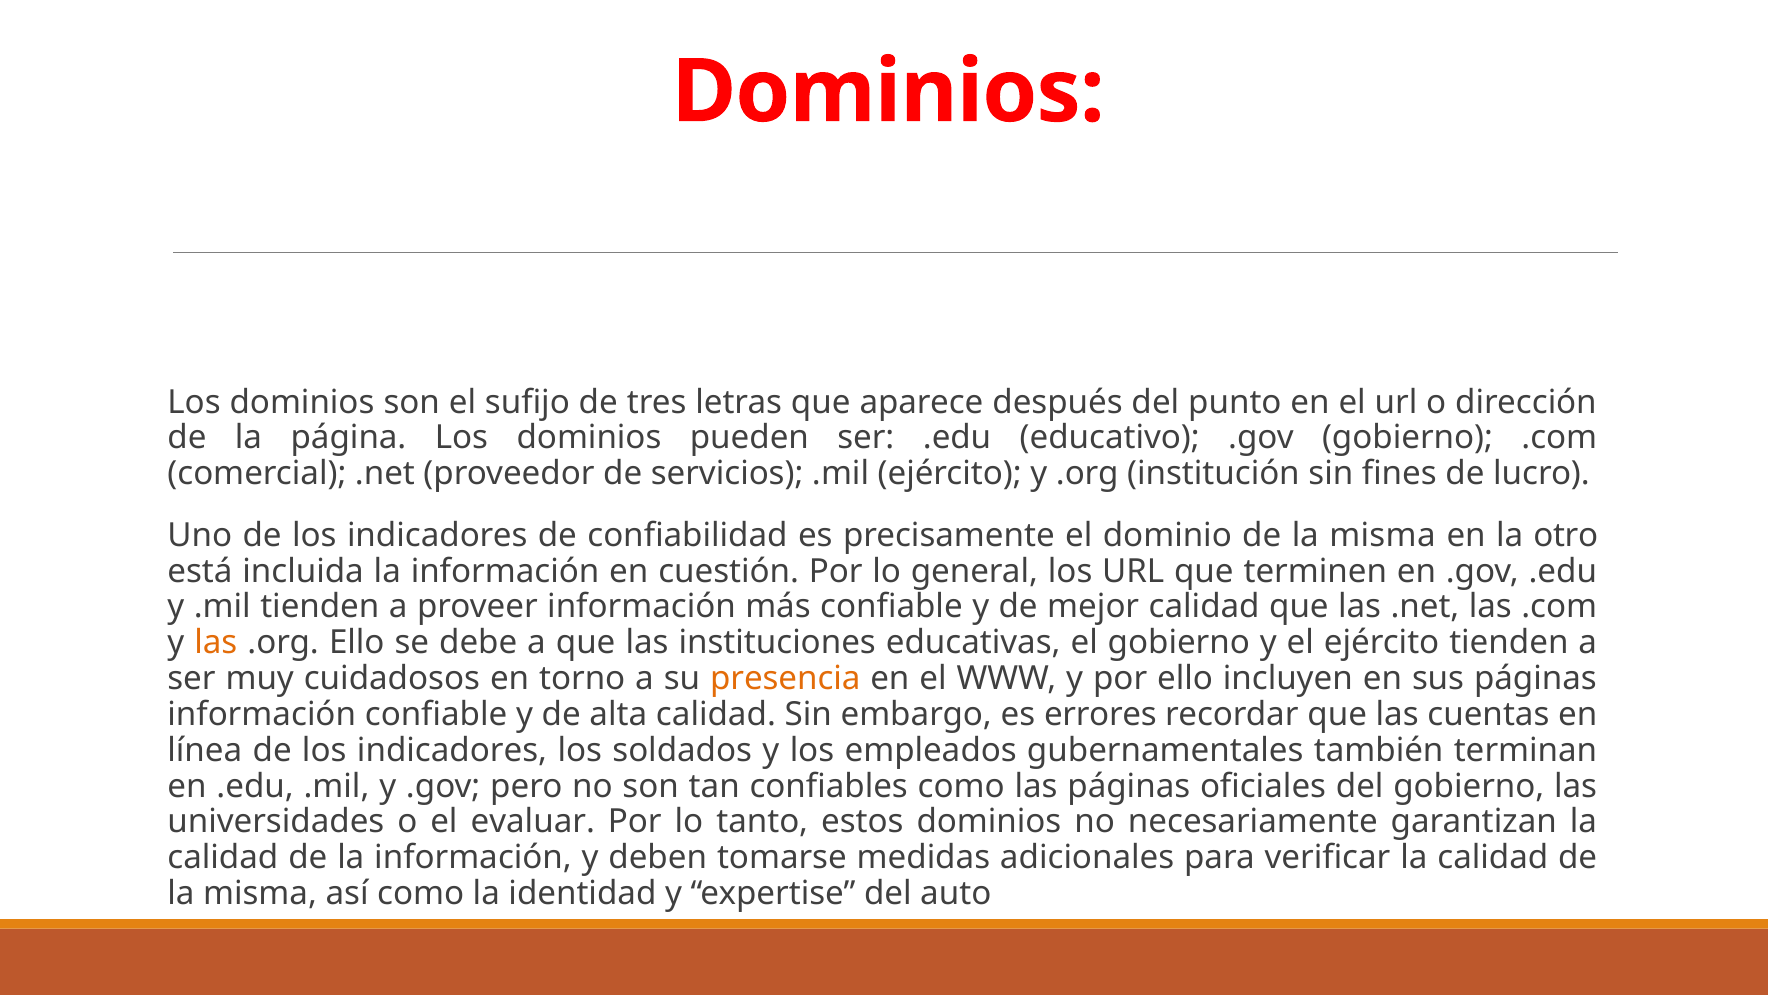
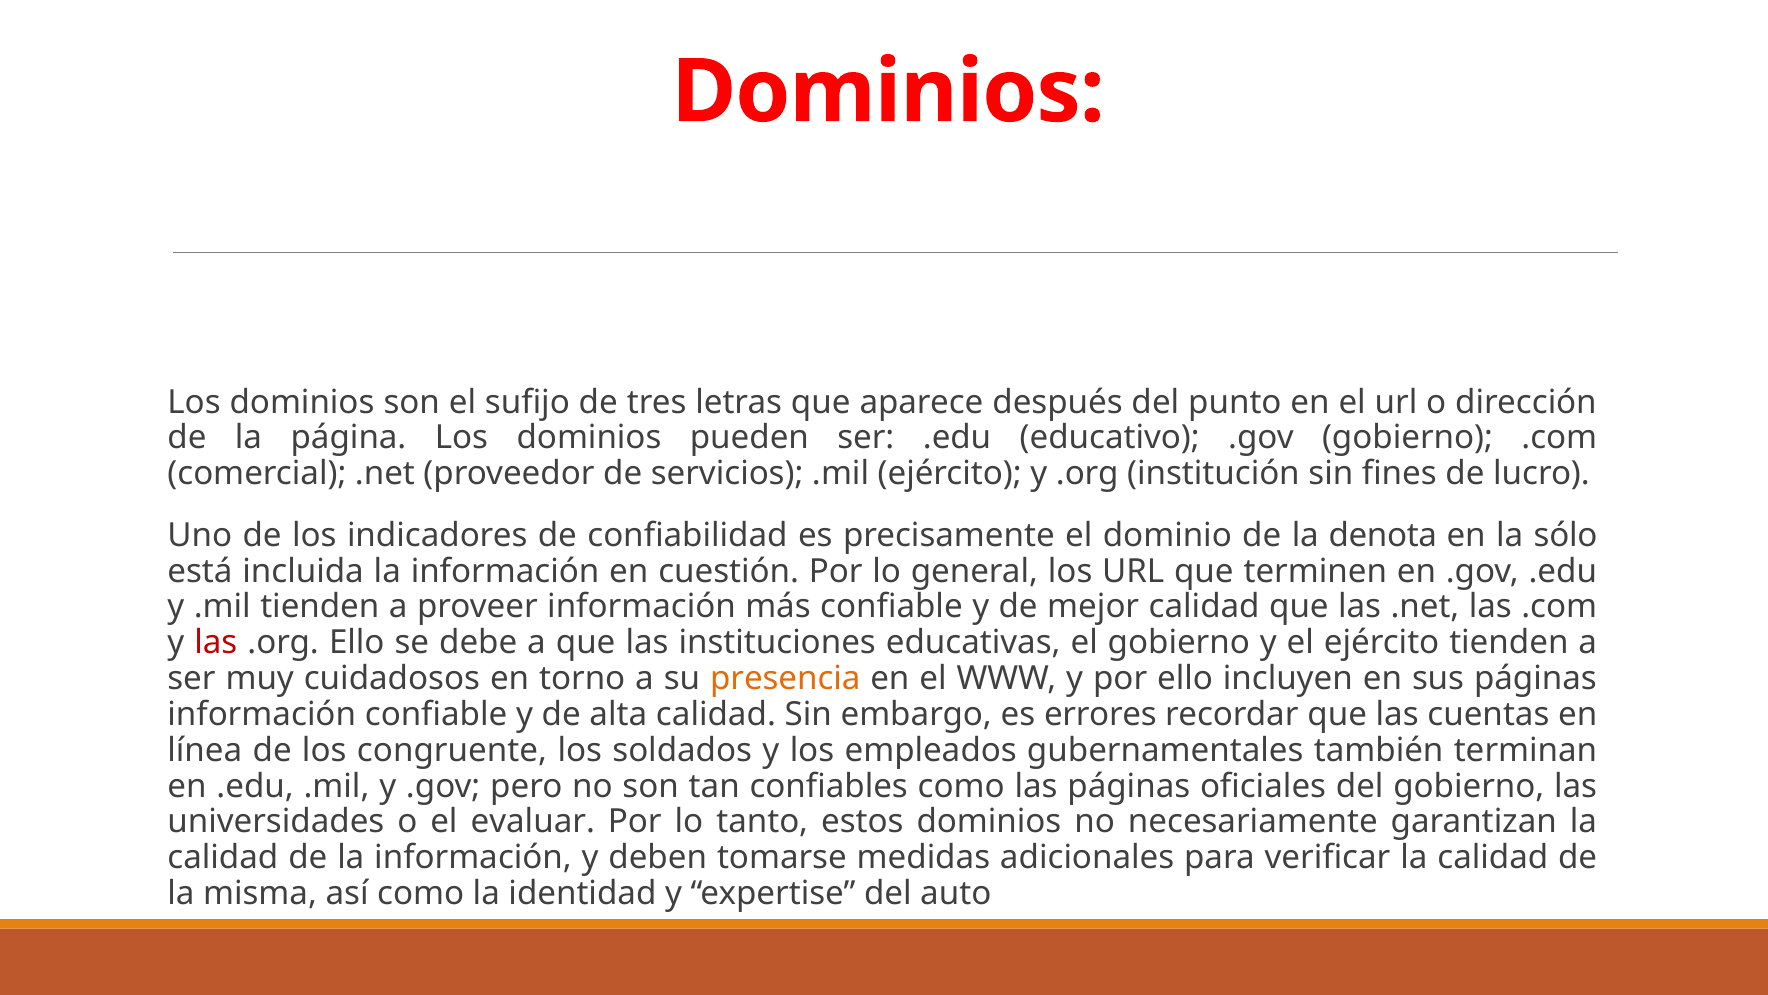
dominio de la misma: misma -> denota
otro: otro -> sólo
las at (216, 643) colour: orange -> red
línea de los indicadores: indicadores -> congruente
